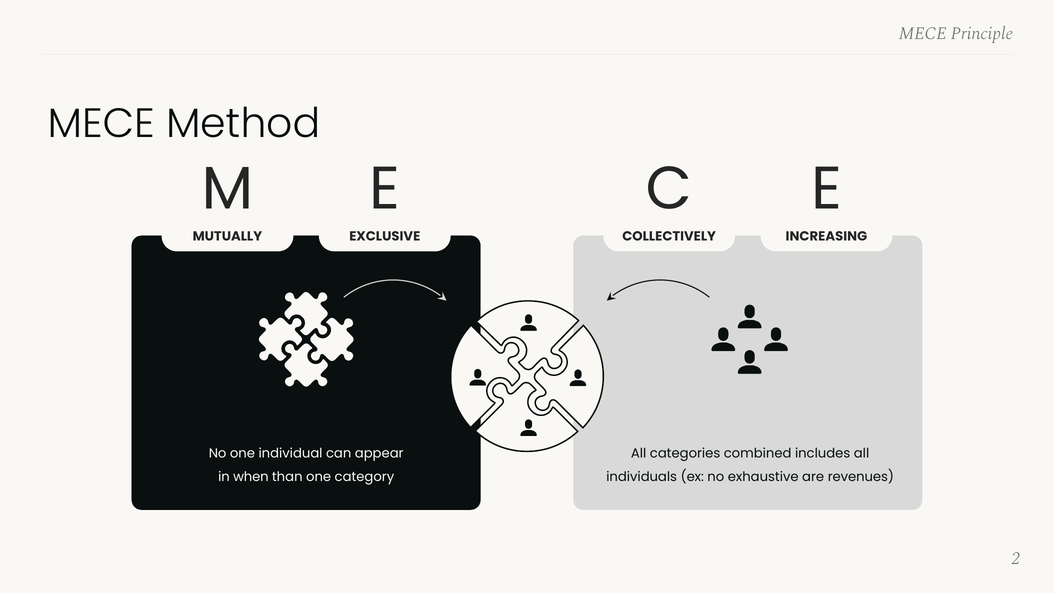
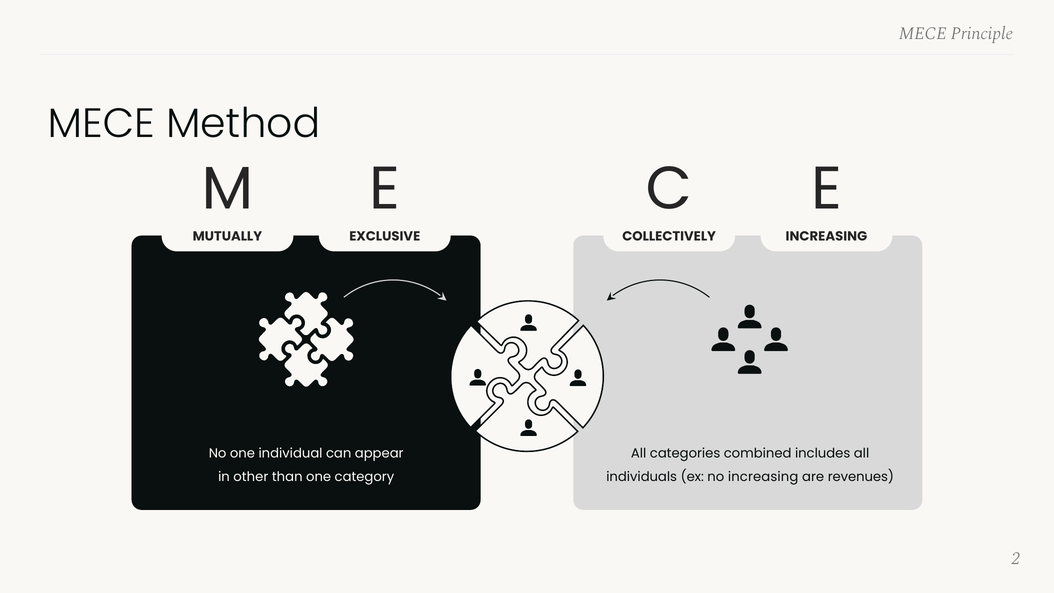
when: when -> other
no exhaustive: exhaustive -> increasing
